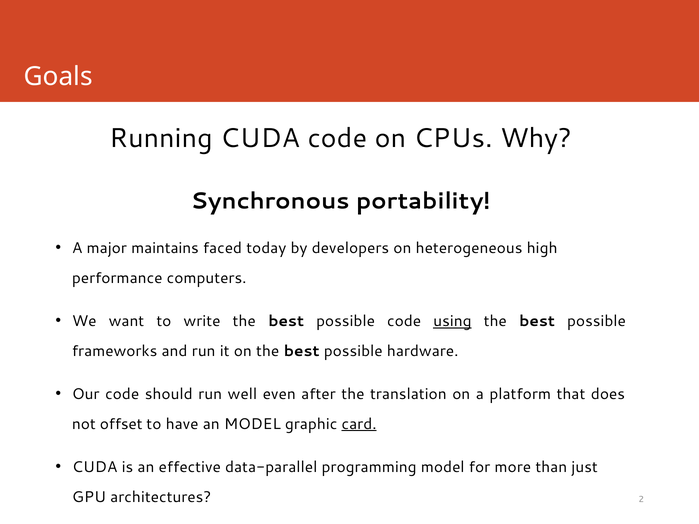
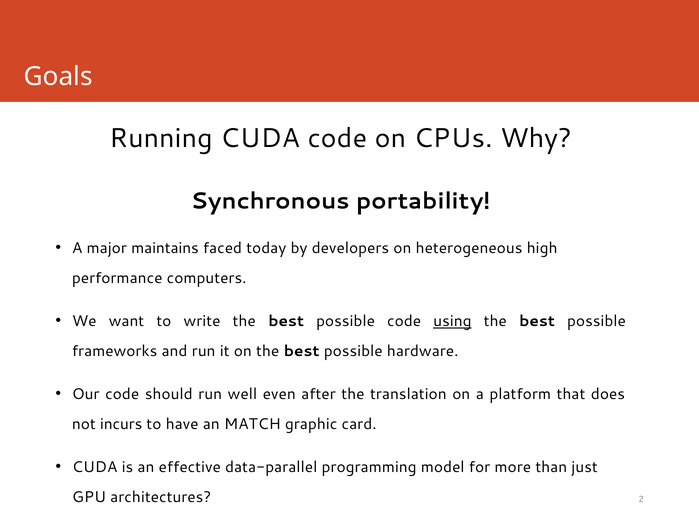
offset: offset -> incurs
an MODEL: MODEL -> MATCH
card underline: present -> none
